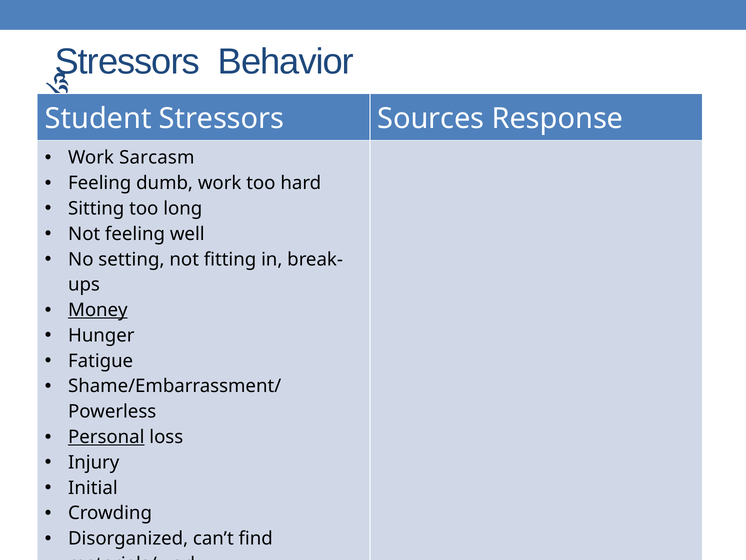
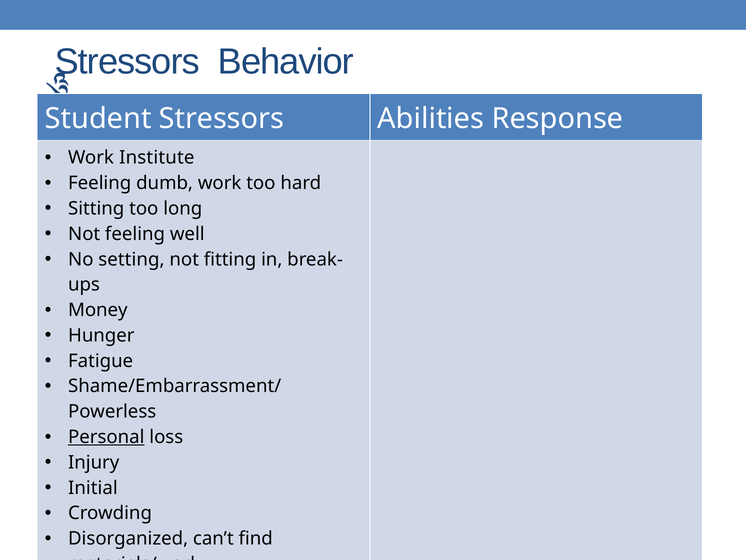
Sources: Sources -> Abilities
Sarcasm: Sarcasm -> Institute
Money underline: present -> none
